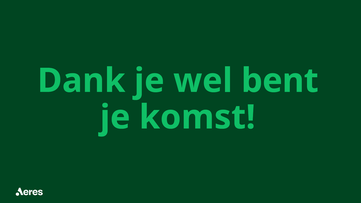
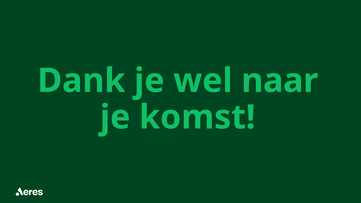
bent: bent -> naar
